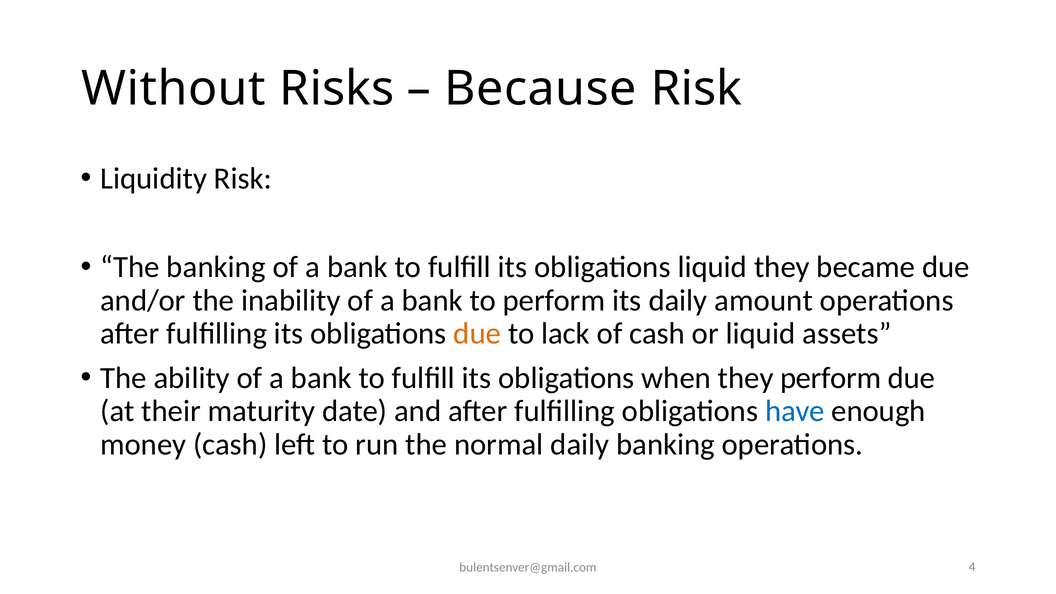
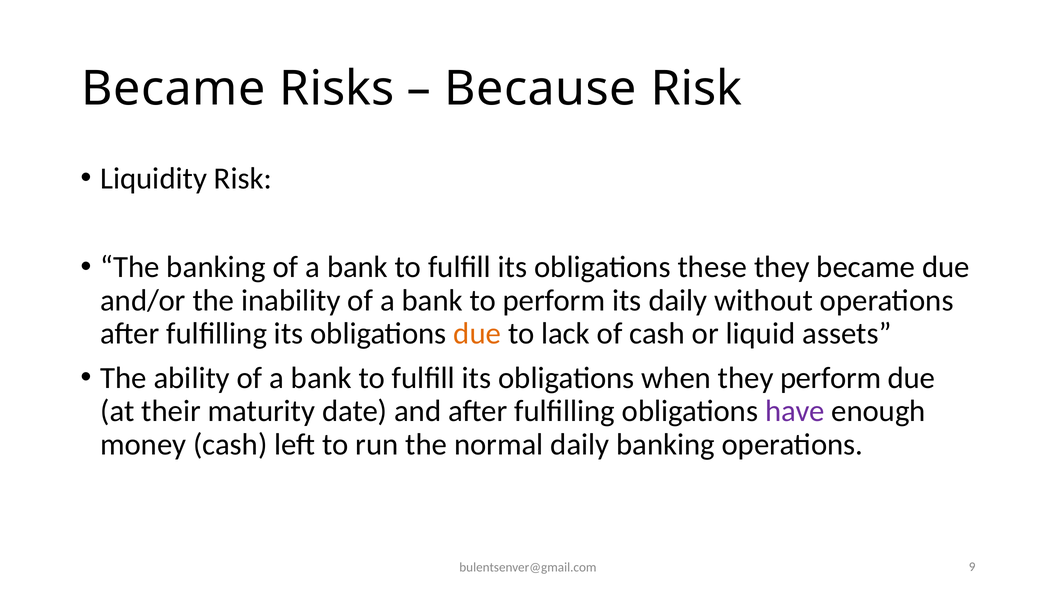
Without at (173, 89): Without -> Became
obligations liquid: liquid -> these
amount: amount -> without
have colour: blue -> purple
4: 4 -> 9
